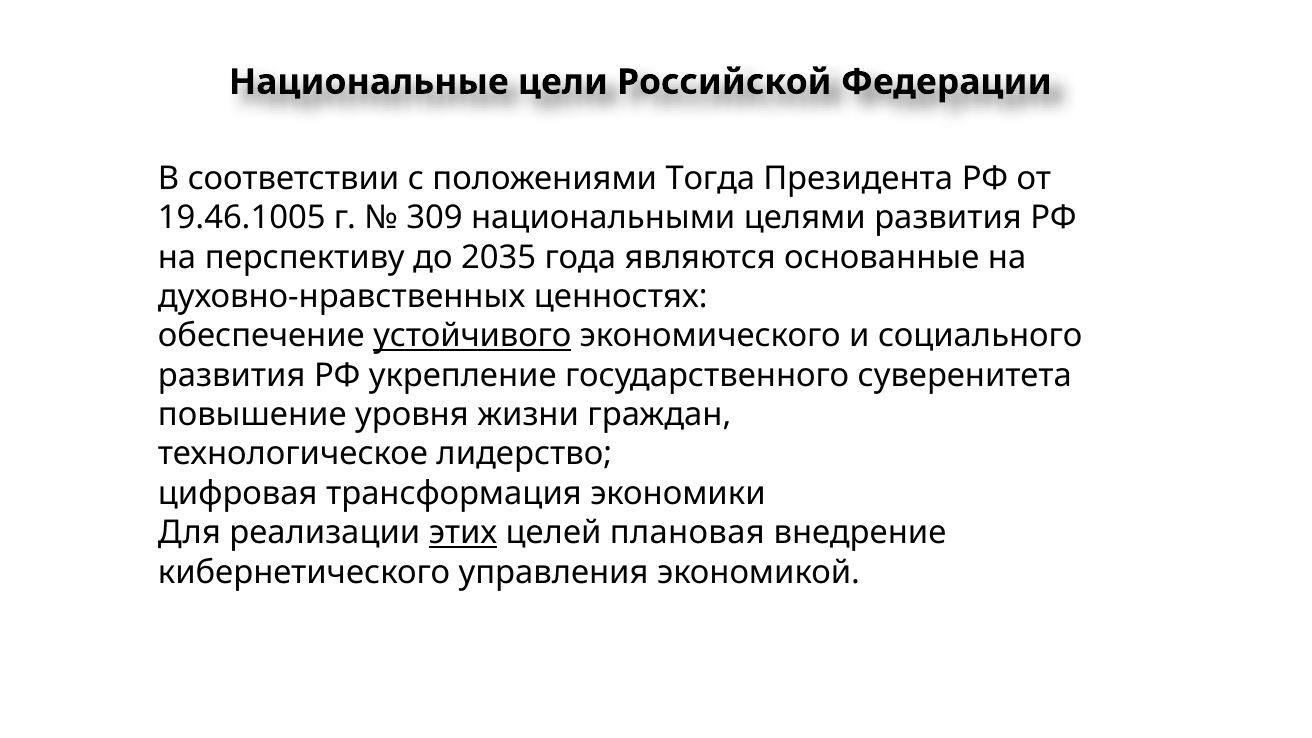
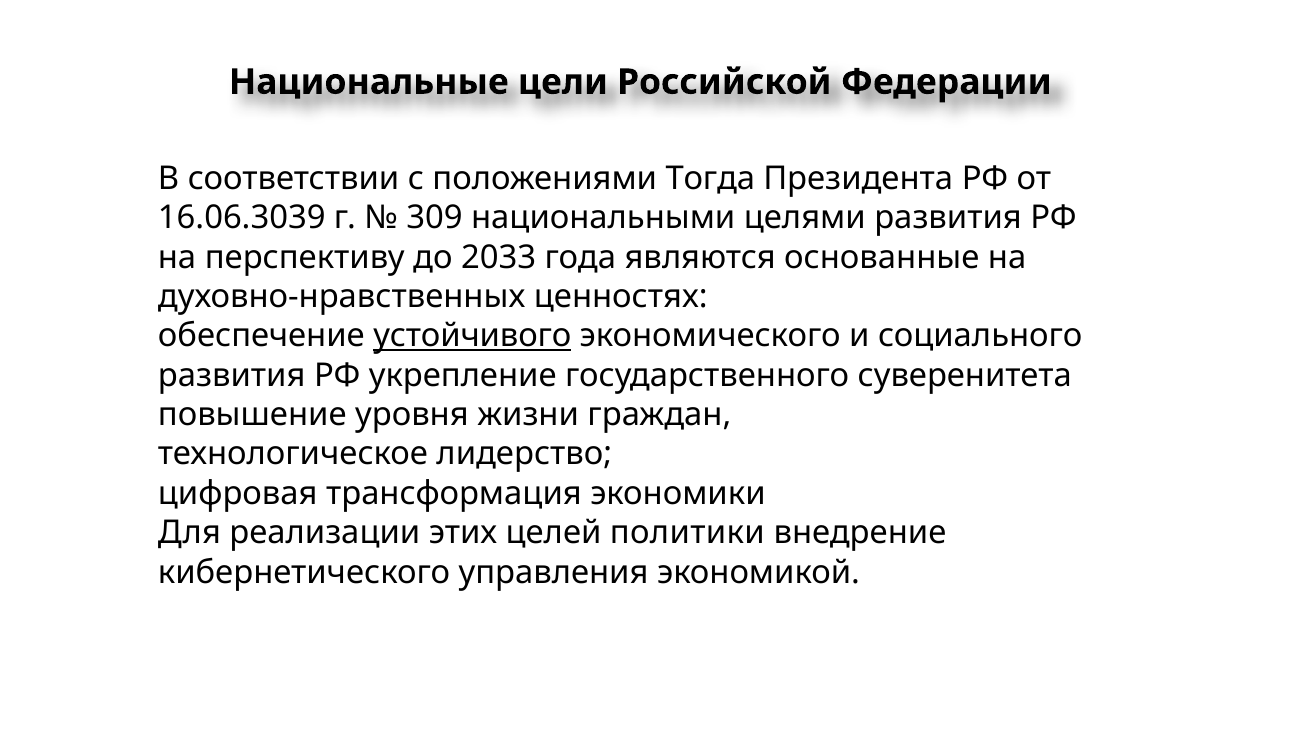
19.46.1005: 19.46.1005 -> 16.06.3039
2035: 2035 -> 2033
этих underline: present -> none
плановая: плановая -> политики
